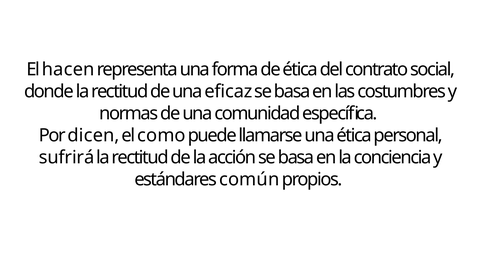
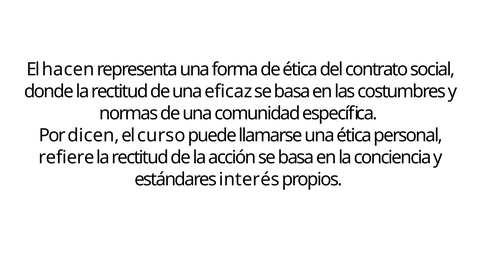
como: como -> curso
sufrirá: sufrirá -> refiere
común: común -> interés
